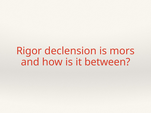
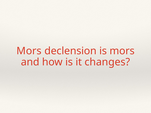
Rigor at (29, 51): Rigor -> Mors
between: between -> changes
